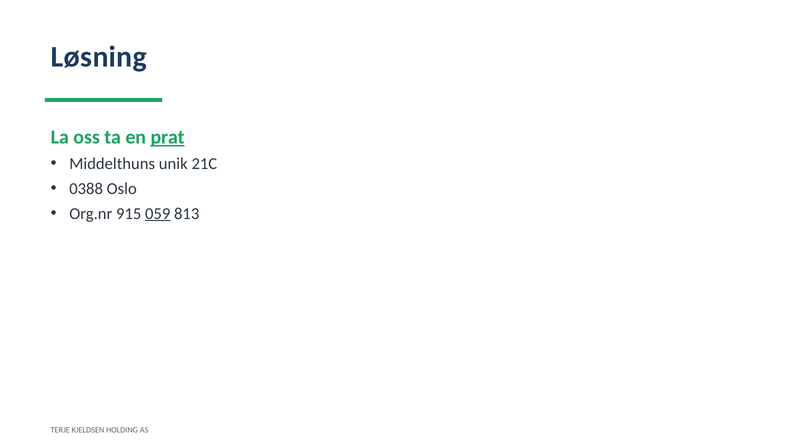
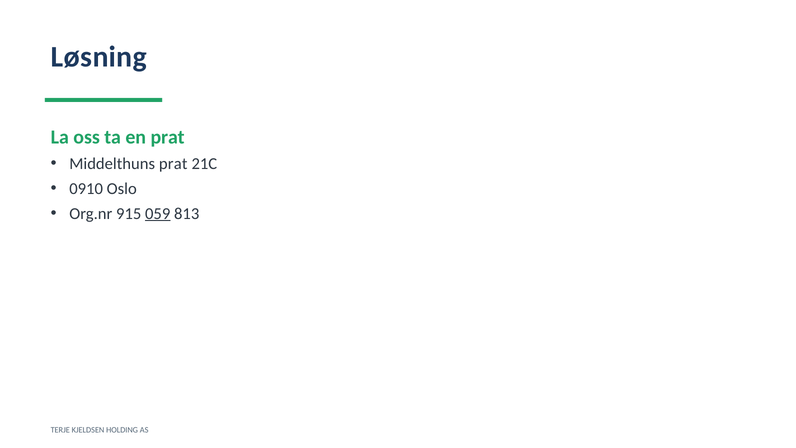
prat at (168, 137) underline: present -> none
Middelthuns unik: unik -> prat
0388: 0388 -> 0910
